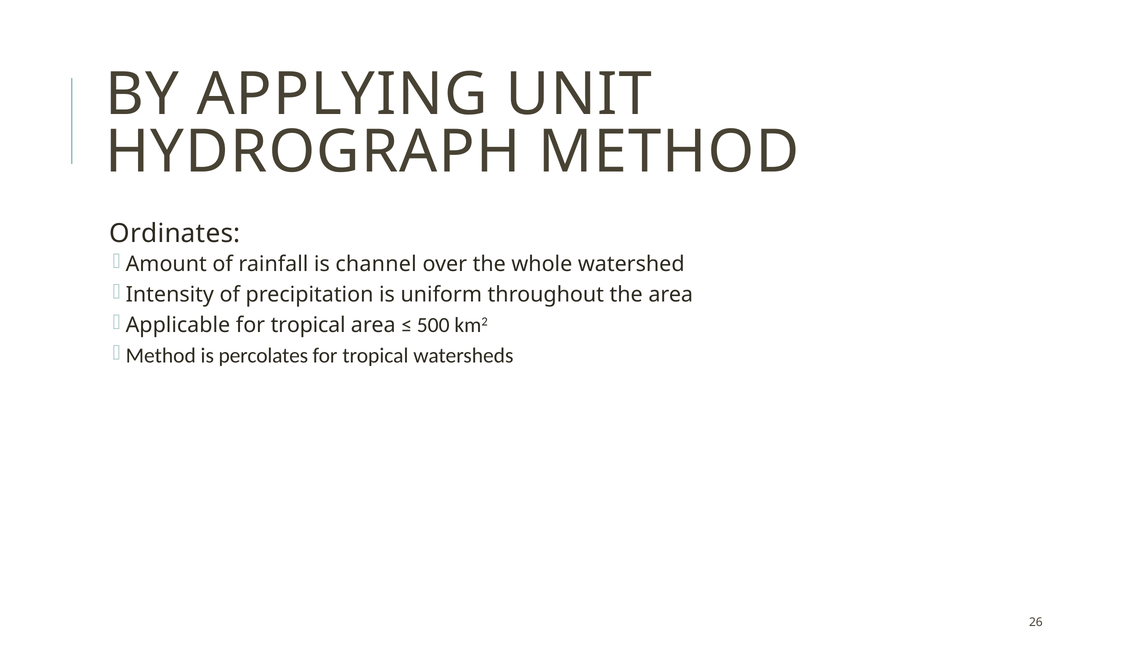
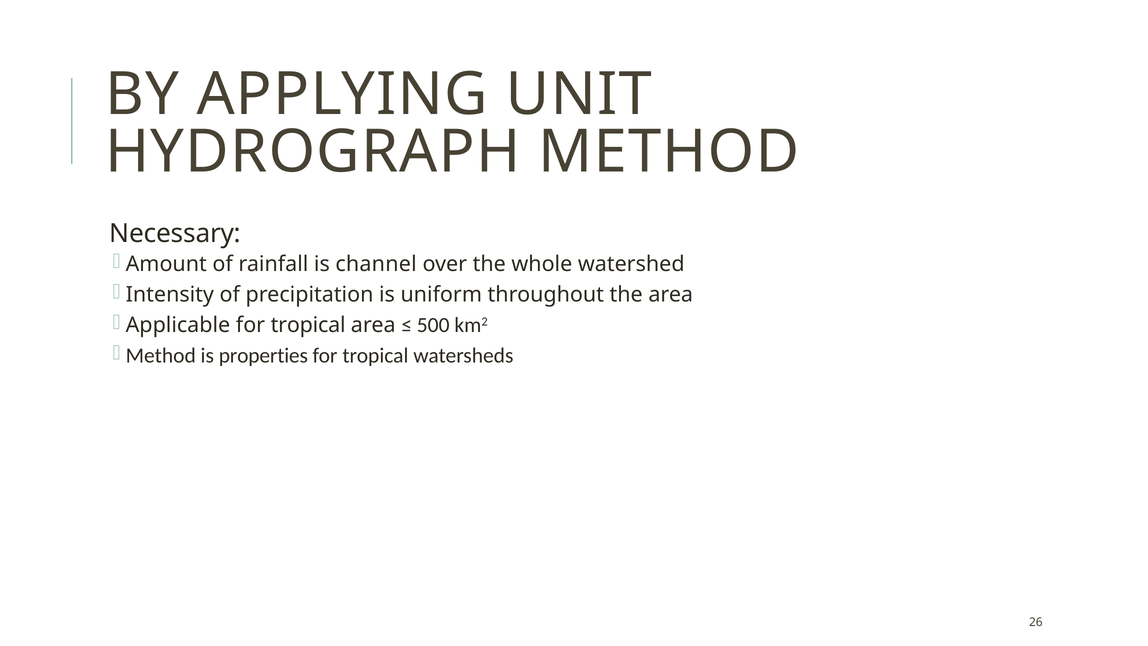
Ordinates: Ordinates -> Necessary
percolates: percolates -> properties
